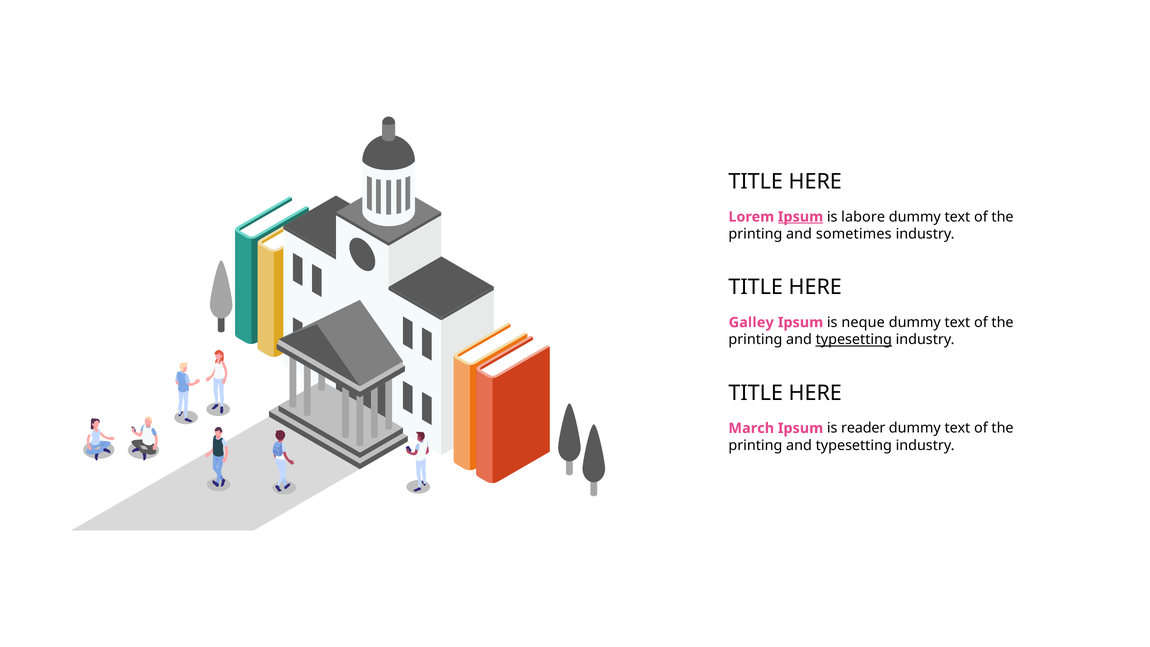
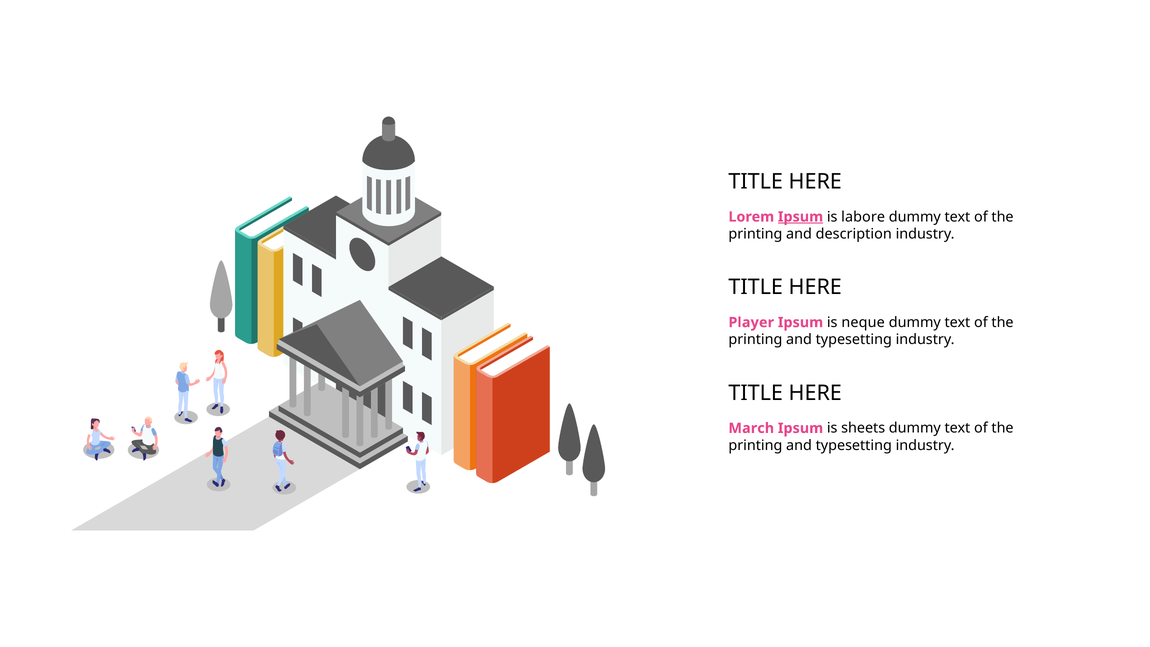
sometimes: sometimes -> description
Galley: Galley -> Player
typesetting at (854, 340) underline: present -> none
reader: reader -> sheets
